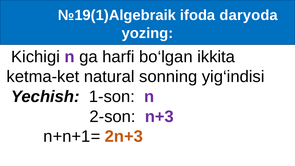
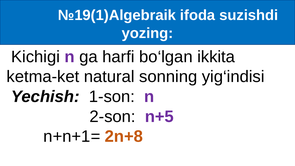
daryoda: daryoda -> suzishdi
n+3: n+3 -> n+5
2n+3: 2n+3 -> 2n+8
